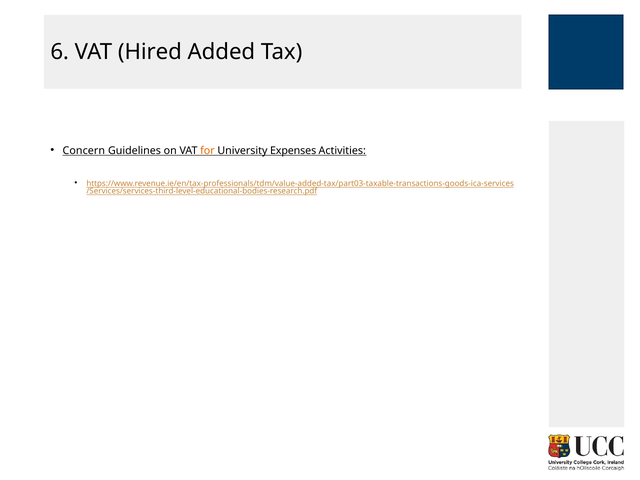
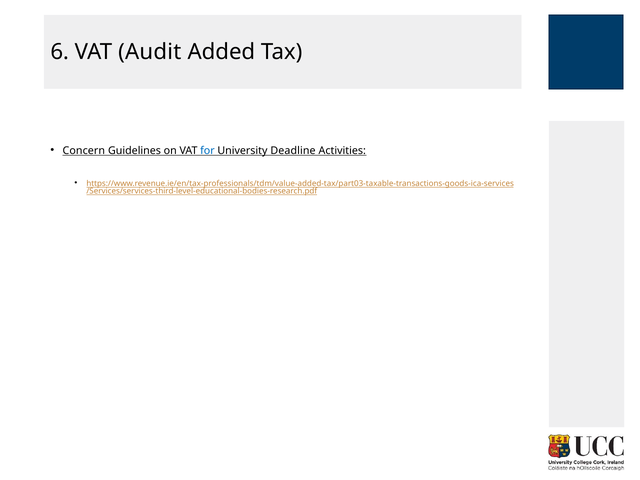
Hired: Hired -> Audit
for colour: orange -> blue
Expenses: Expenses -> Deadline
